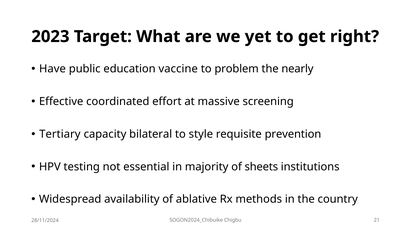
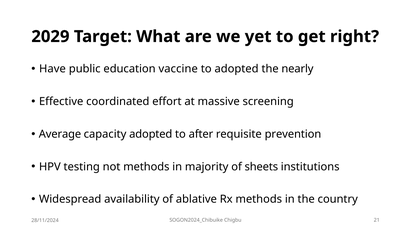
2023: 2023 -> 2029
to problem: problem -> adopted
Tertiary: Tertiary -> Average
capacity bilateral: bilateral -> adopted
style: style -> after
not essential: essential -> methods
